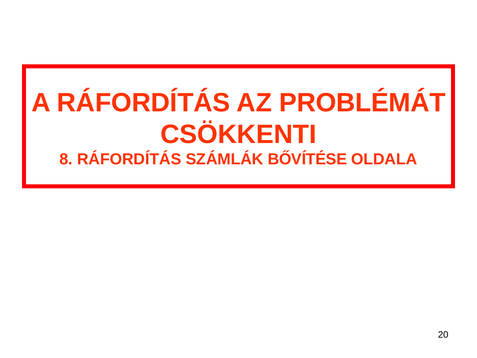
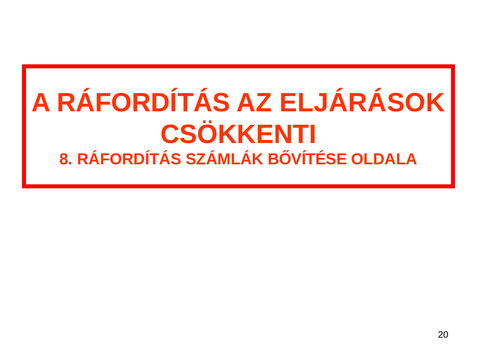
PROBLÉMÁT: PROBLÉMÁT -> ELJÁRÁSOK
